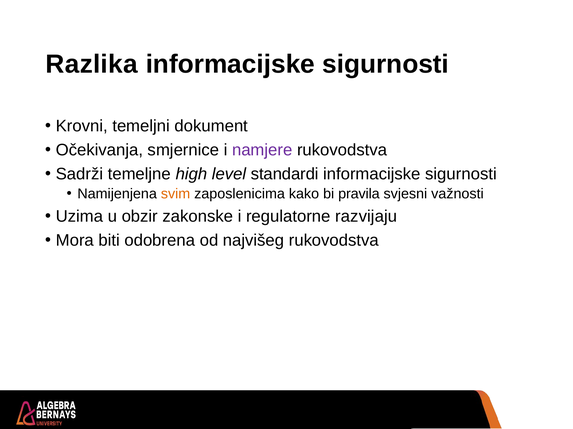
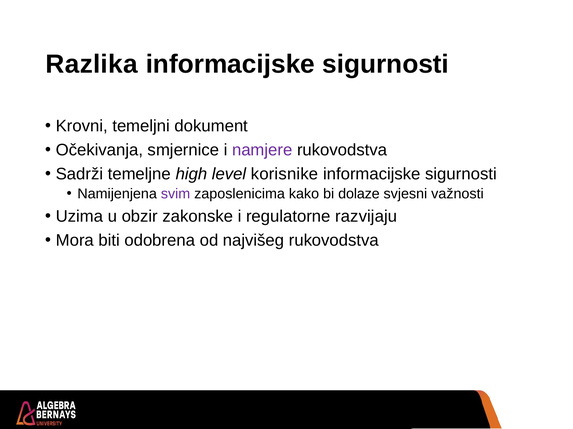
standardi: standardi -> korisnike
svim colour: orange -> purple
pravila: pravila -> dolaze
